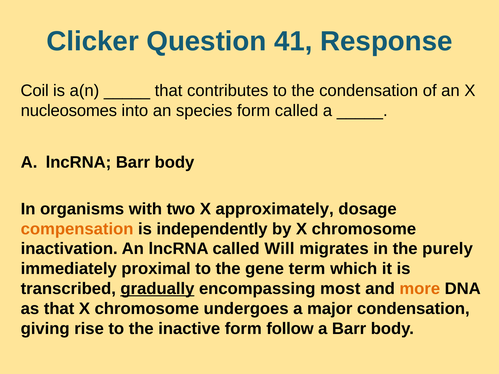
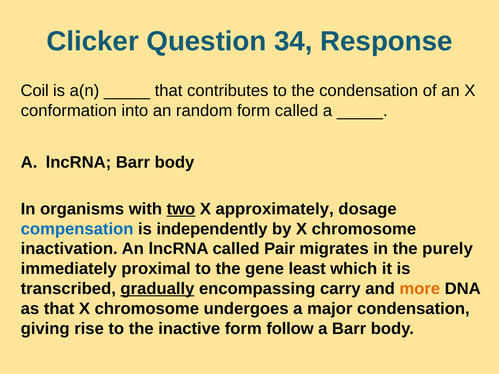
41: 41 -> 34
nucleosomes: nucleosomes -> conformation
species: species -> random
two underline: none -> present
compensation colour: orange -> blue
Will: Will -> Pair
term: term -> least
most: most -> carry
